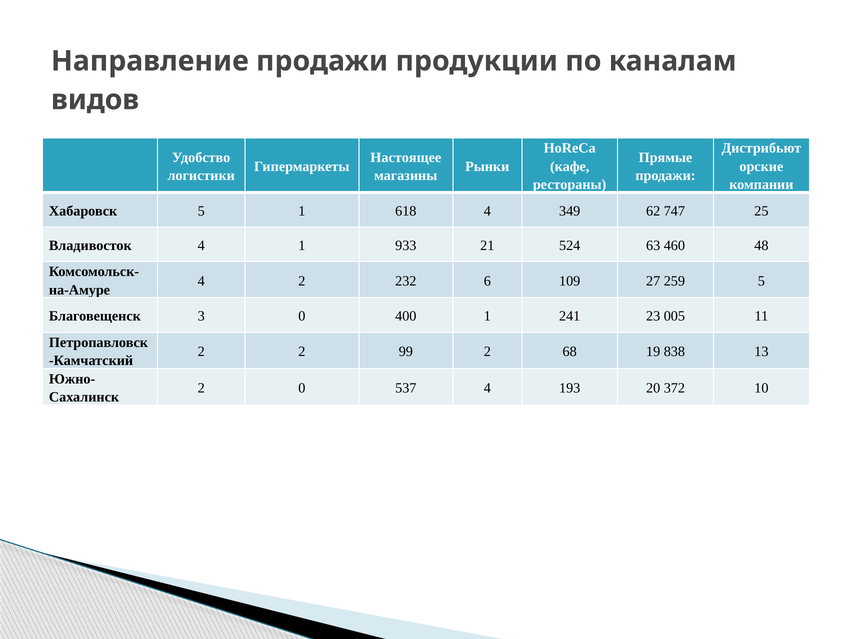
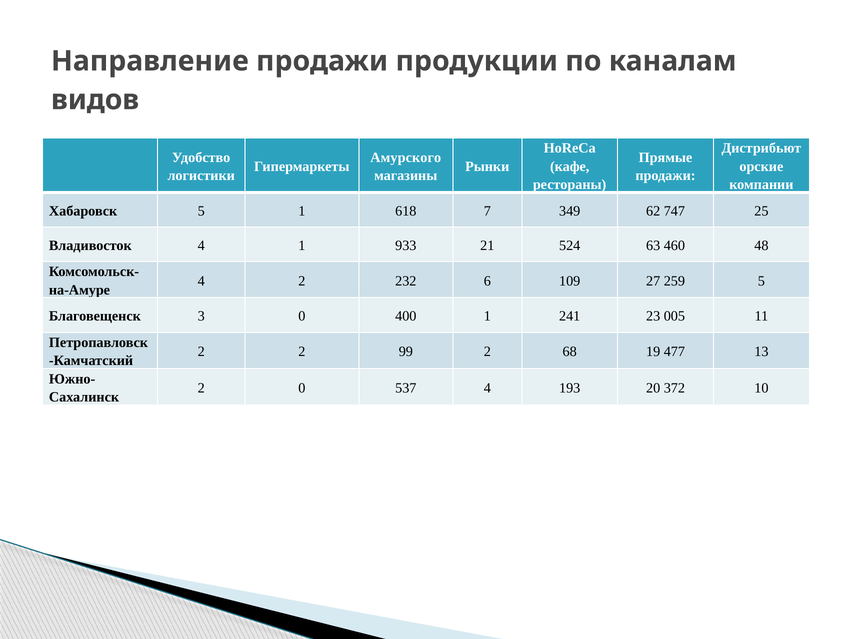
Настоящее: Настоящее -> Амурского
618 4: 4 -> 7
838: 838 -> 477
